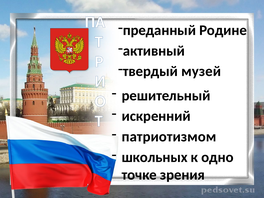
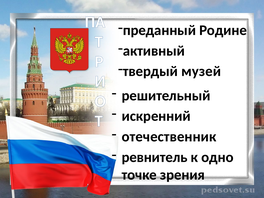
патриотизмом: патриотизмом -> отечественник
школьных: школьных -> ревнитель
